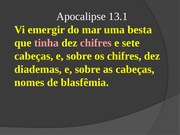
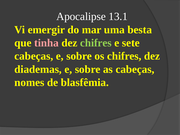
chifres at (96, 43) colour: pink -> light green
